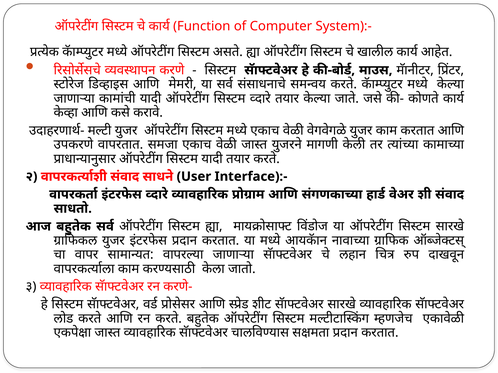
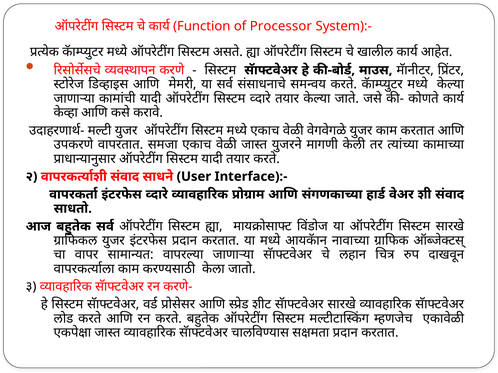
Computer: Computer -> Processor
